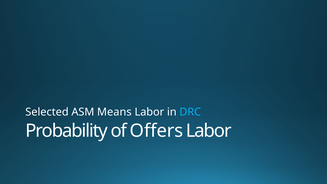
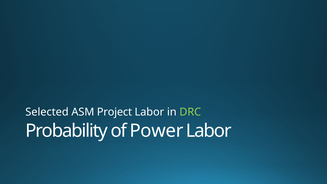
Means: Means -> Project
DRC colour: light blue -> light green
Offers: Offers -> Power
